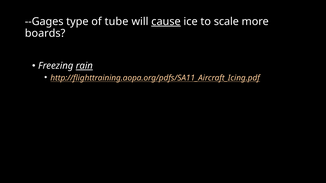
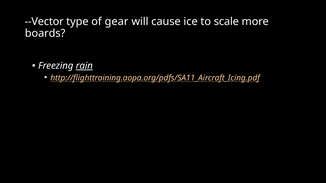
--Gages: --Gages -> --Vector
tube: tube -> gear
cause underline: present -> none
